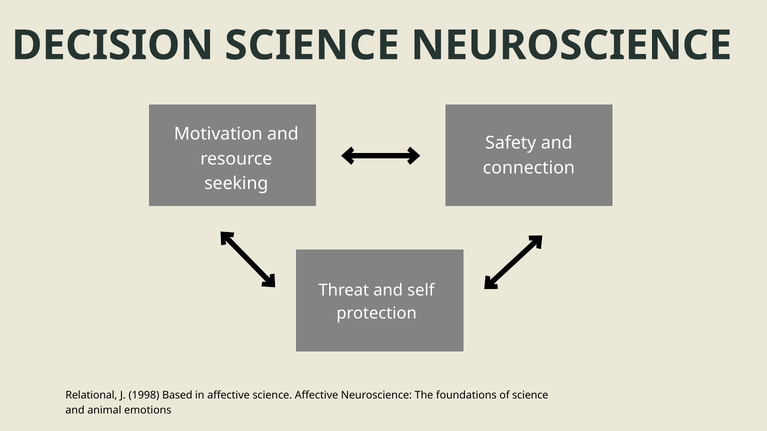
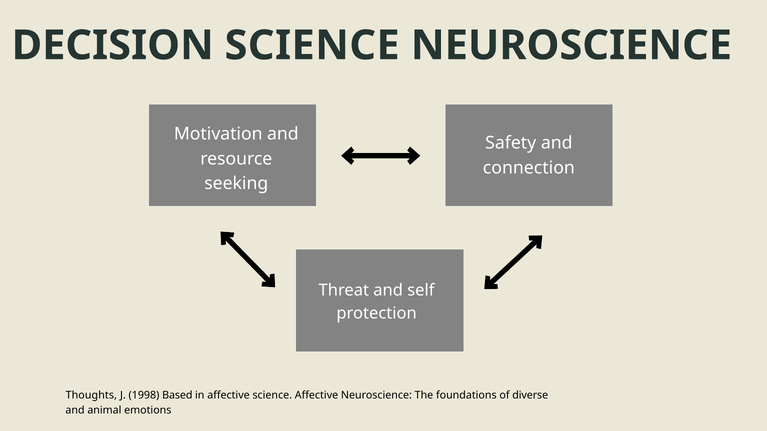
Relational: Relational -> Thoughts
of science: science -> diverse
